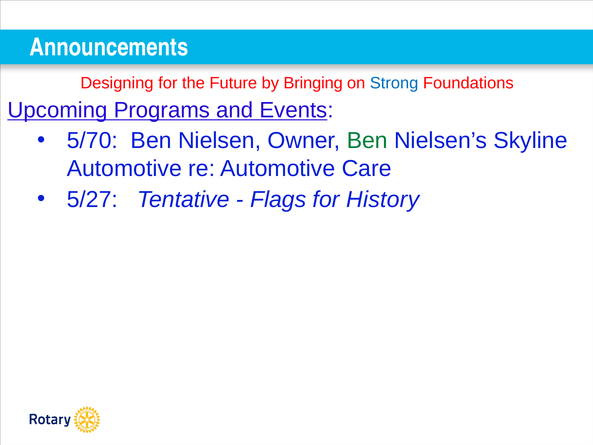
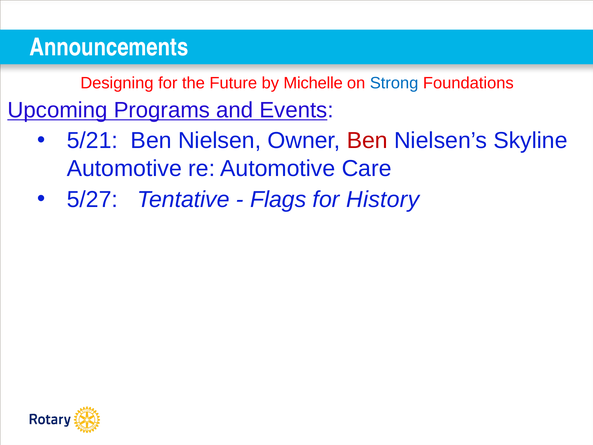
Bringing: Bringing -> Michelle
5/70: 5/70 -> 5/21
Ben at (367, 141) colour: green -> red
